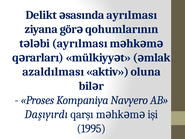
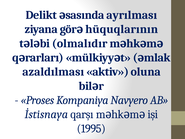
qohumlarının: qohumlarının -> hüquqlarının
ayrılması at (80, 43): ayrılması -> olmalıdır
Daşıyırdı: Daşıyırdı -> İstisnaya
